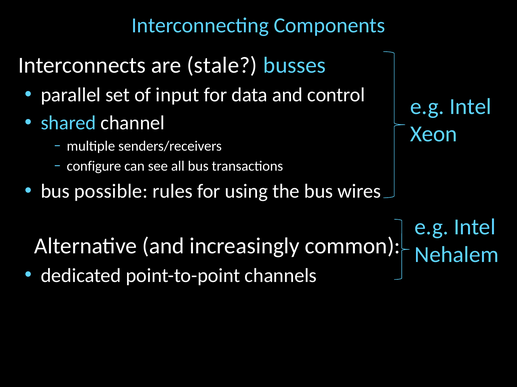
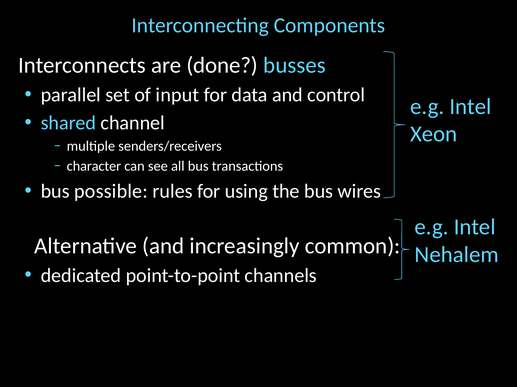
stale: stale -> done
configure: configure -> character
